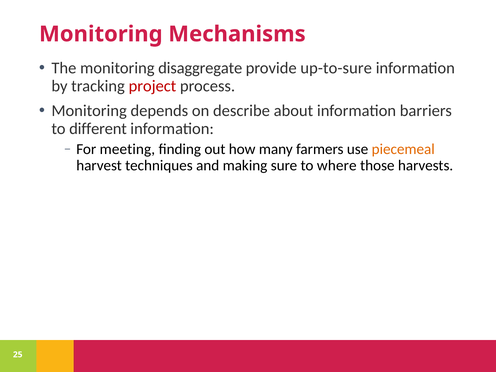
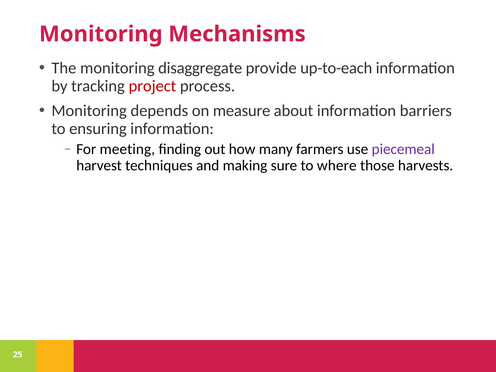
up-to-sure: up-to-sure -> up-to-each
describe: describe -> measure
different: different -> ensuring
piecemeal colour: orange -> purple
